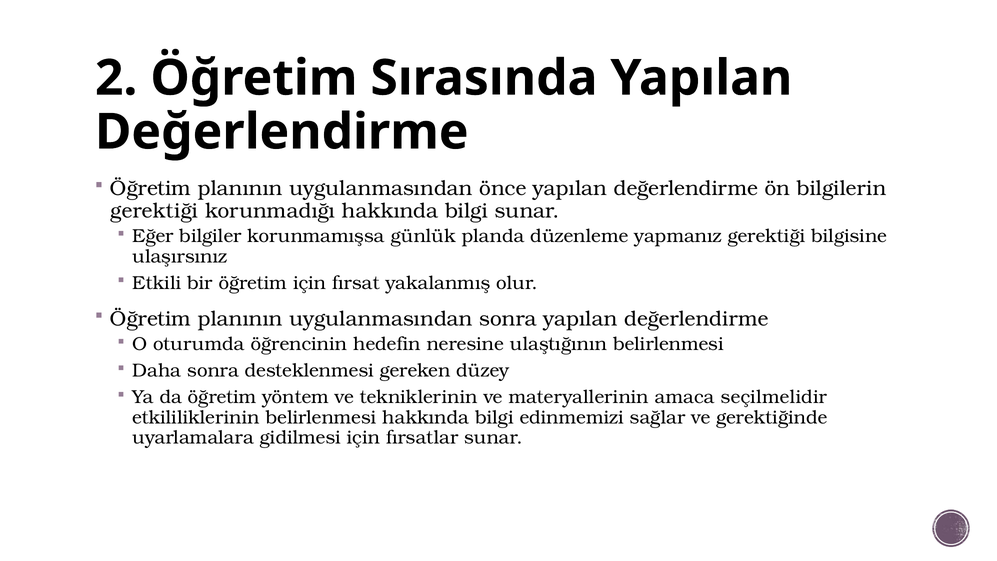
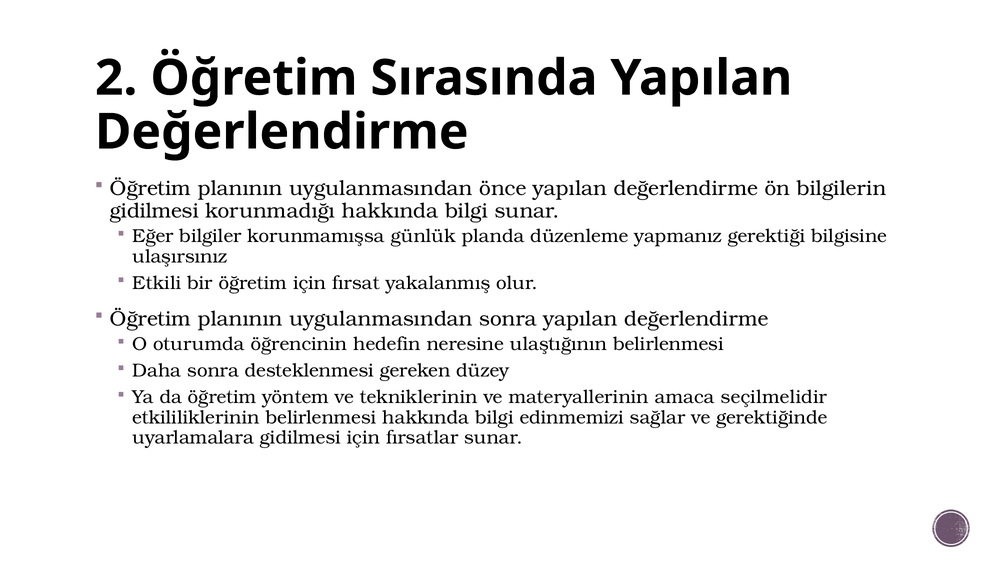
gerektiği at (154, 211): gerektiği -> gidilmesi
